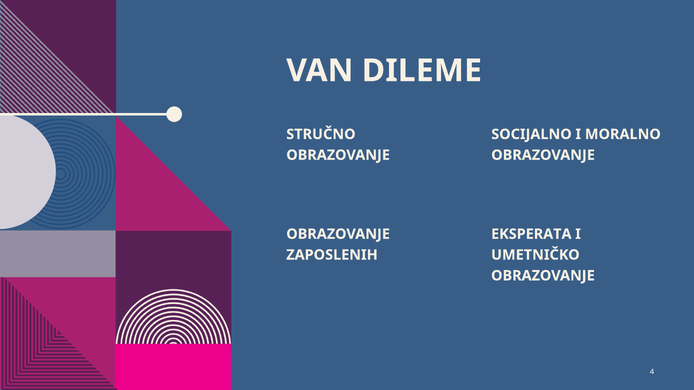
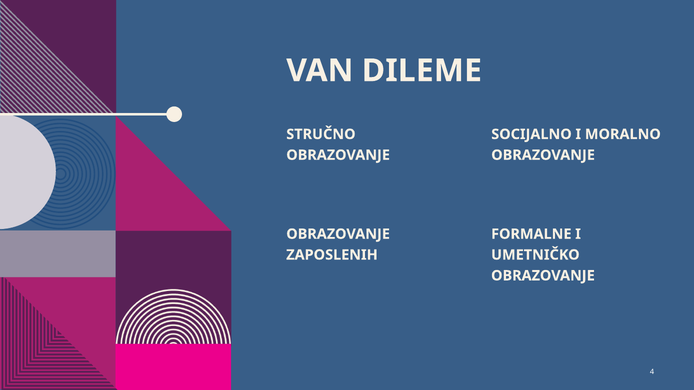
EKSPERATA: EKSPERATA -> FORMALNE
